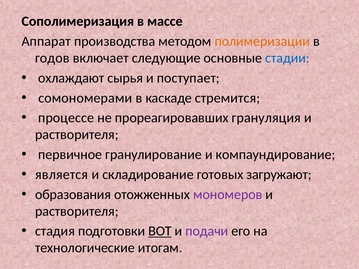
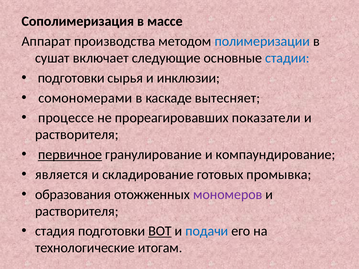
полимеризации colour: orange -> blue
годов: годов -> сушат
охлаждают at (71, 78): охлаждают -> подготовки
поступает: поступает -> инклюзии
стремится: стремится -> вытесняет
грануляция: грануляция -> показатели
первичное underline: none -> present
загружают: загружают -> промывка
подачи colour: purple -> blue
